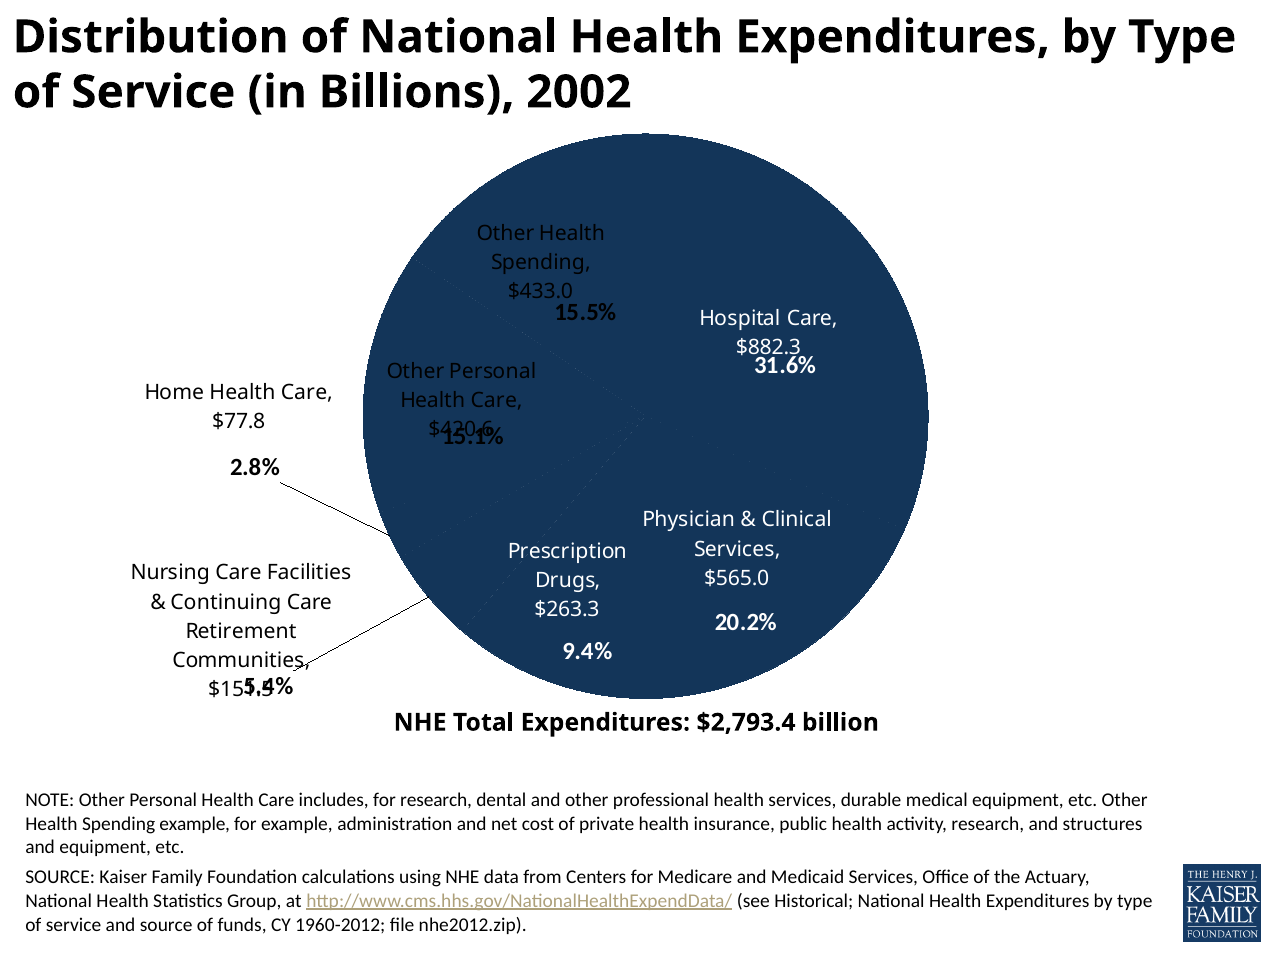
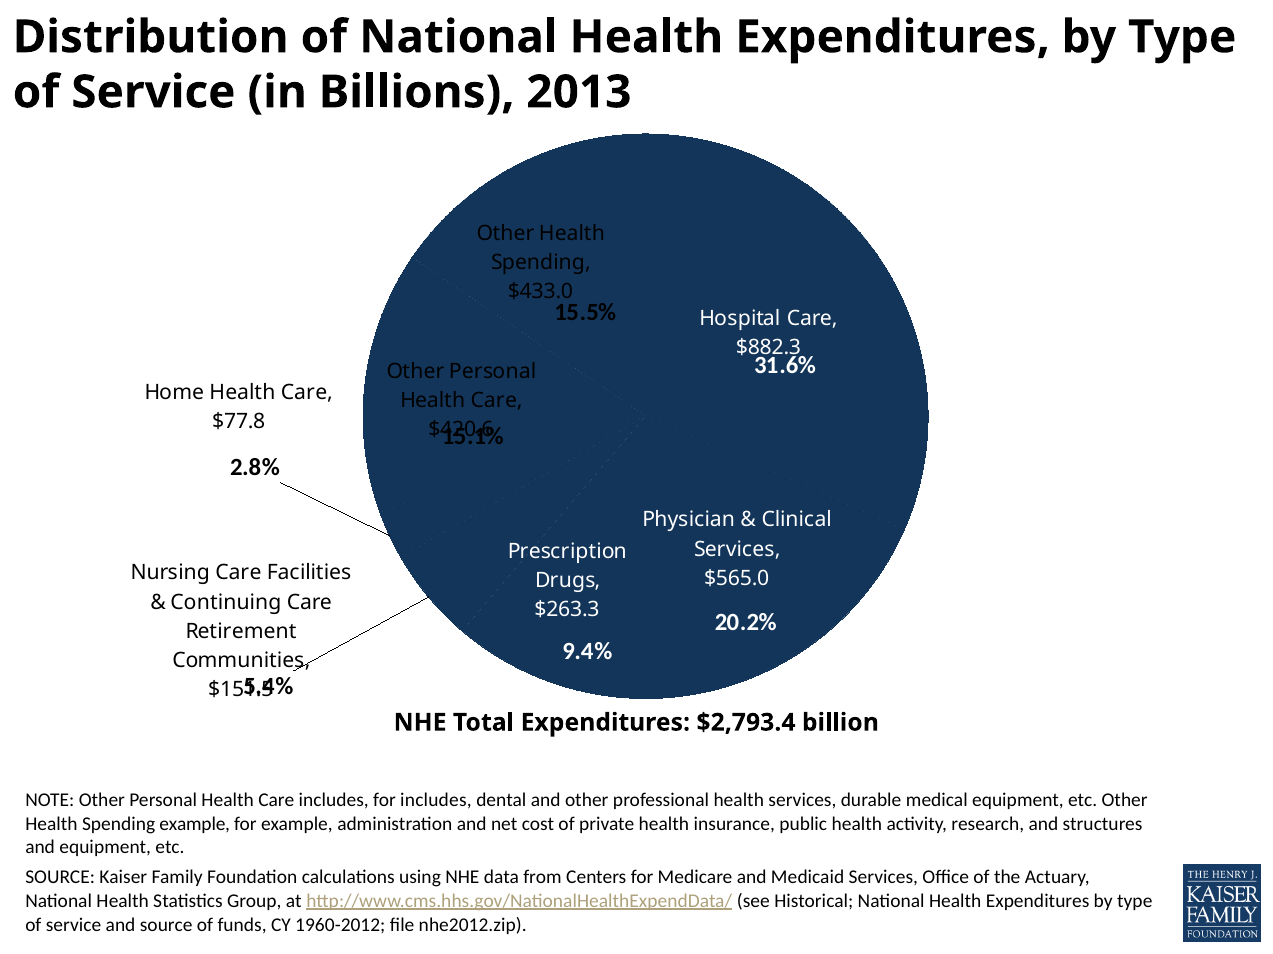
2002: 2002 -> 2013
for research: research -> includes
